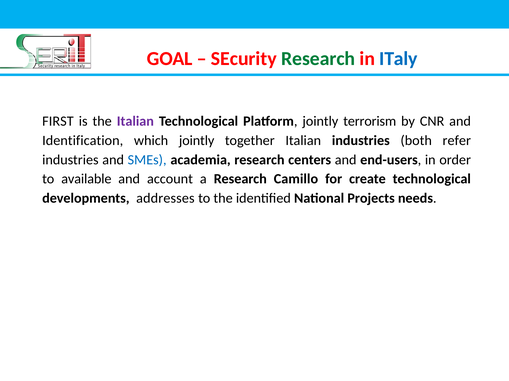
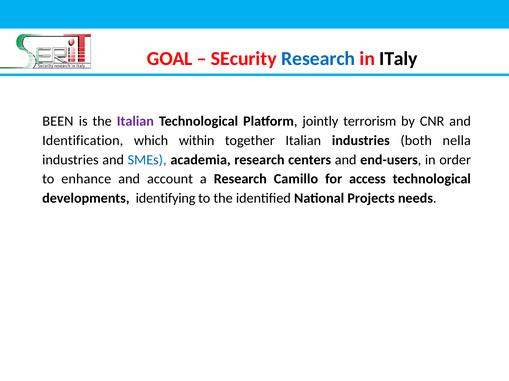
Research at (318, 59) colour: green -> blue
ITaly colour: blue -> black
FIRST: FIRST -> BEEN
which jointly: jointly -> within
refer: refer -> nella
available: available -> enhance
create: create -> access
addresses: addresses -> identifying
